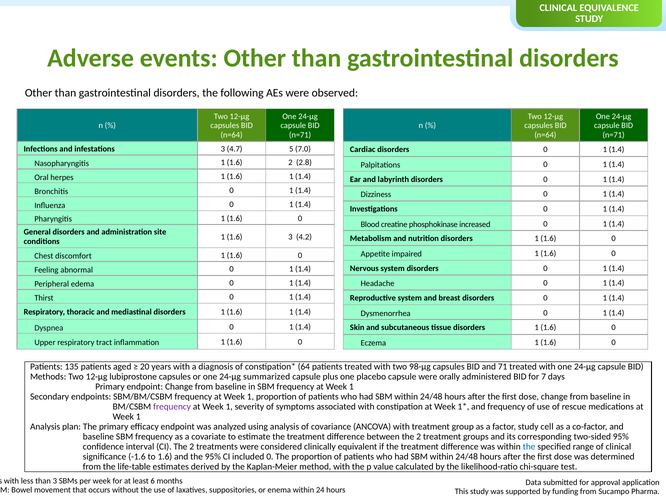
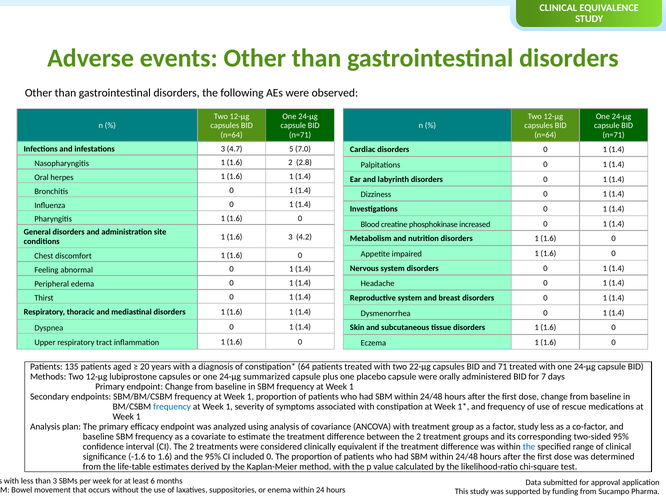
98-μg: 98-μg -> 22-μg
frequency at (172, 407) colour: purple -> blue
study cell: cell -> less
